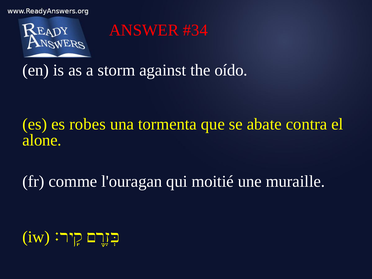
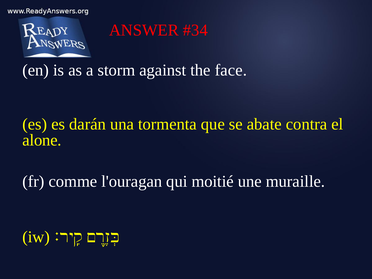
oído: oído -> face
robes: robes -> darán
